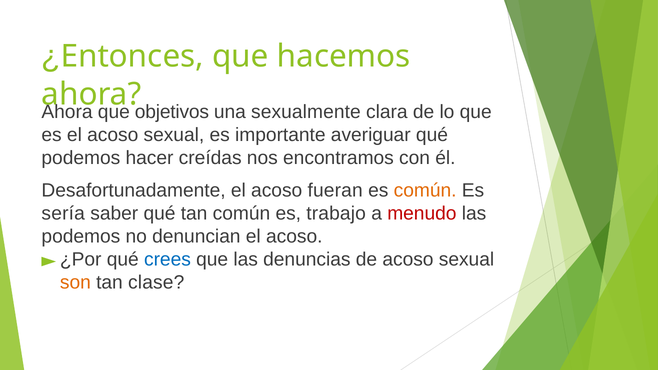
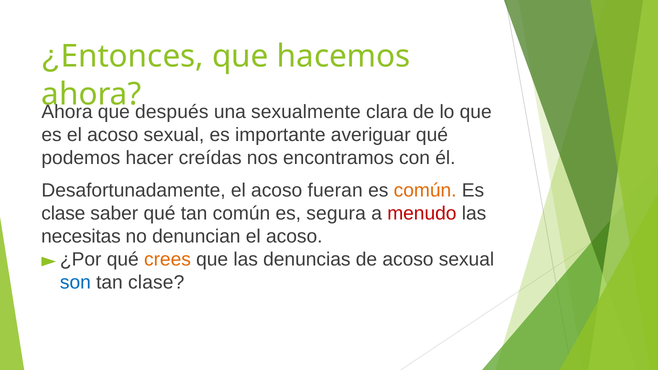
objetivos: objetivos -> después
sería at (63, 214): sería -> clase
trabajo: trabajo -> segura
podemos at (81, 237): podemos -> necesitas
crees colour: blue -> orange
son colour: orange -> blue
